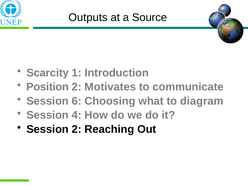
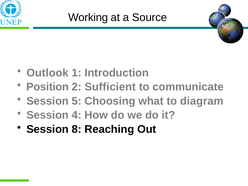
Outputs: Outputs -> Working
Scarcity: Scarcity -> Outlook
Motivates: Motivates -> Sufficient
6: 6 -> 5
Session 2: 2 -> 8
